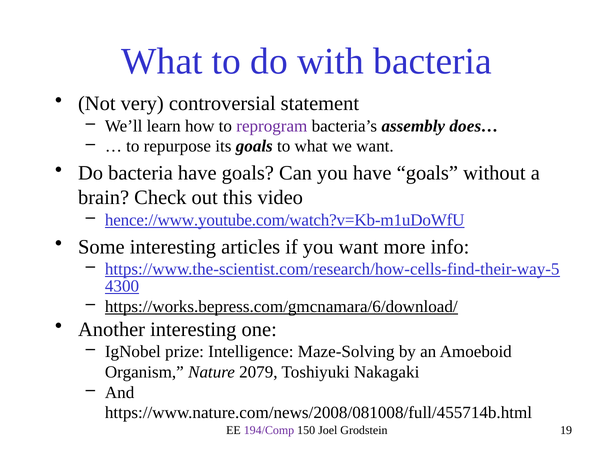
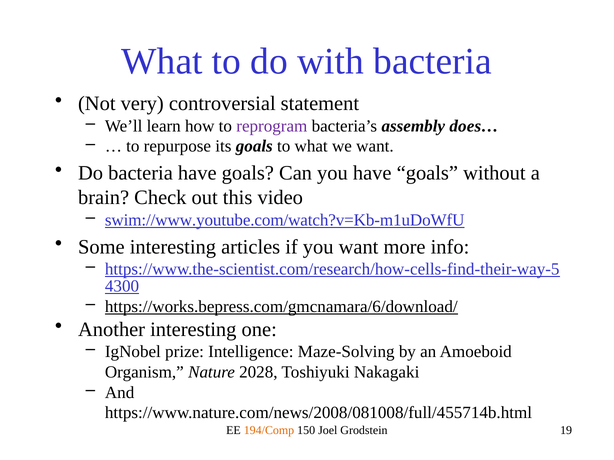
hence://www.youtube.com/watch?v=Kb-m1uDoWfU: hence://www.youtube.com/watch?v=Kb-m1uDoWfU -> swim://www.youtube.com/watch?v=Kb-m1uDoWfU
2079: 2079 -> 2028
194/Comp colour: purple -> orange
